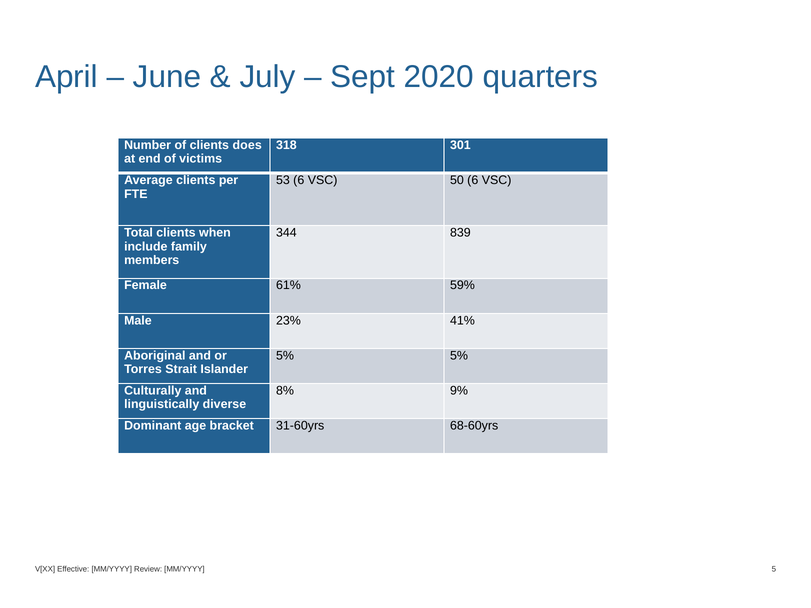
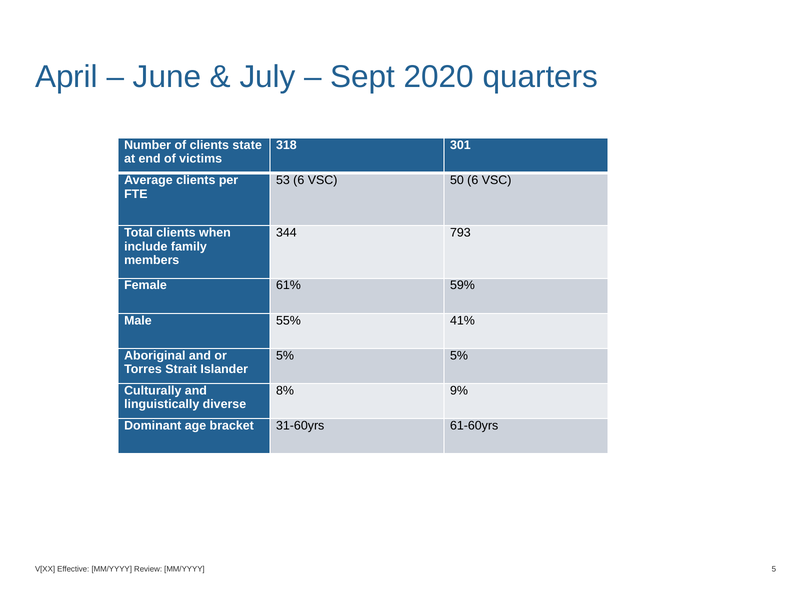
does: does -> state
839: 839 -> 793
23%: 23% -> 55%
68-60yrs: 68-60yrs -> 61-60yrs
